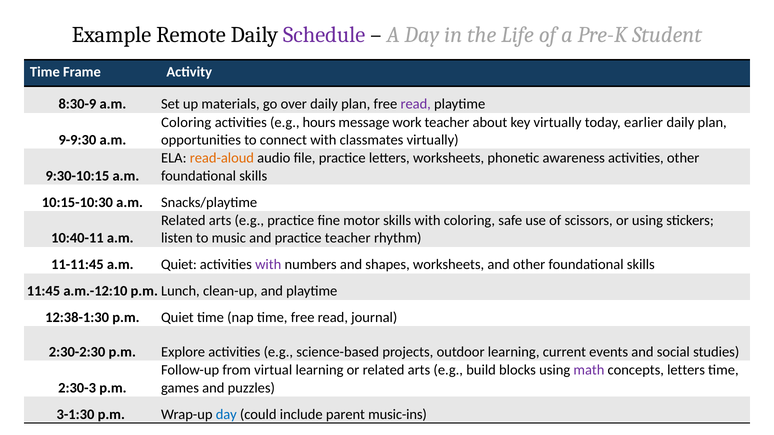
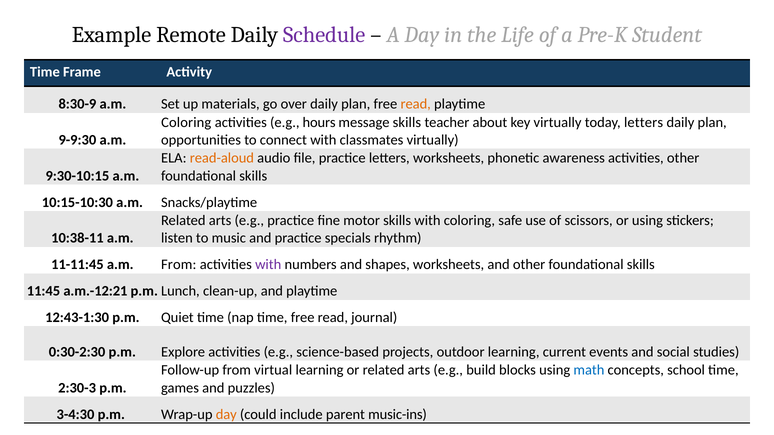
read at (416, 104) colour: purple -> orange
message work: work -> skills
today earlier: earlier -> letters
10:40-11: 10:40-11 -> 10:38-11
practice teacher: teacher -> specials
a.m Quiet: Quiet -> From
a.m.-12:10: a.m.-12:10 -> a.m.-12:21
12:38-1:30: 12:38-1:30 -> 12:43-1:30
2:30-2:30: 2:30-2:30 -> 0:30-2:30
math colour: purple -> blue
concepts letters: letters -> school
3-1:30: 3-1:30 -> 3-4:30
day at (226, 415) colour: blue -> orange
